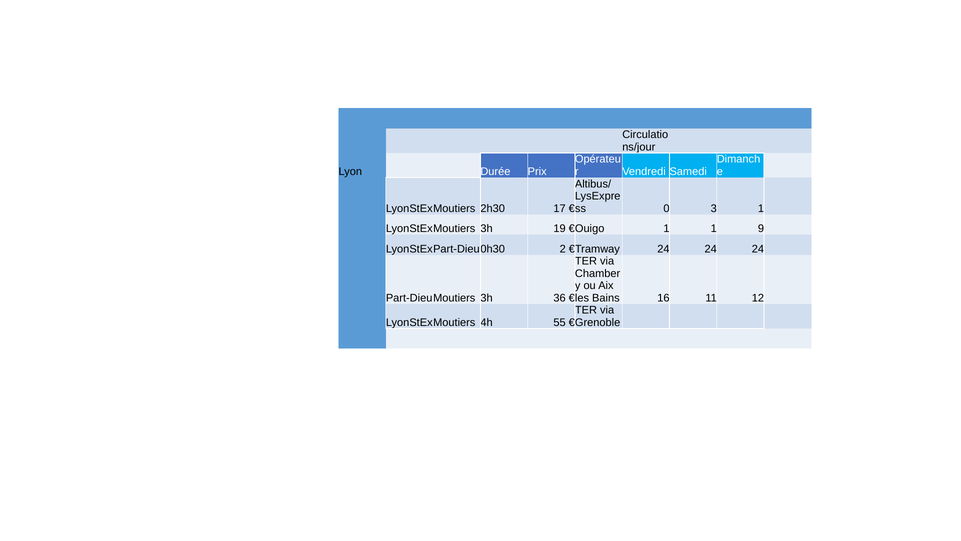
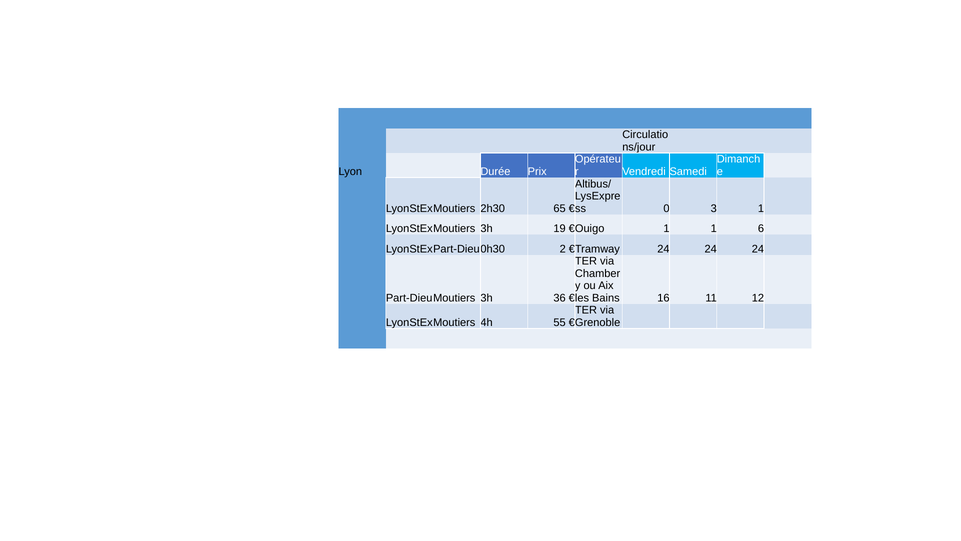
17: 17 -> 65
9: 9 -> 6
